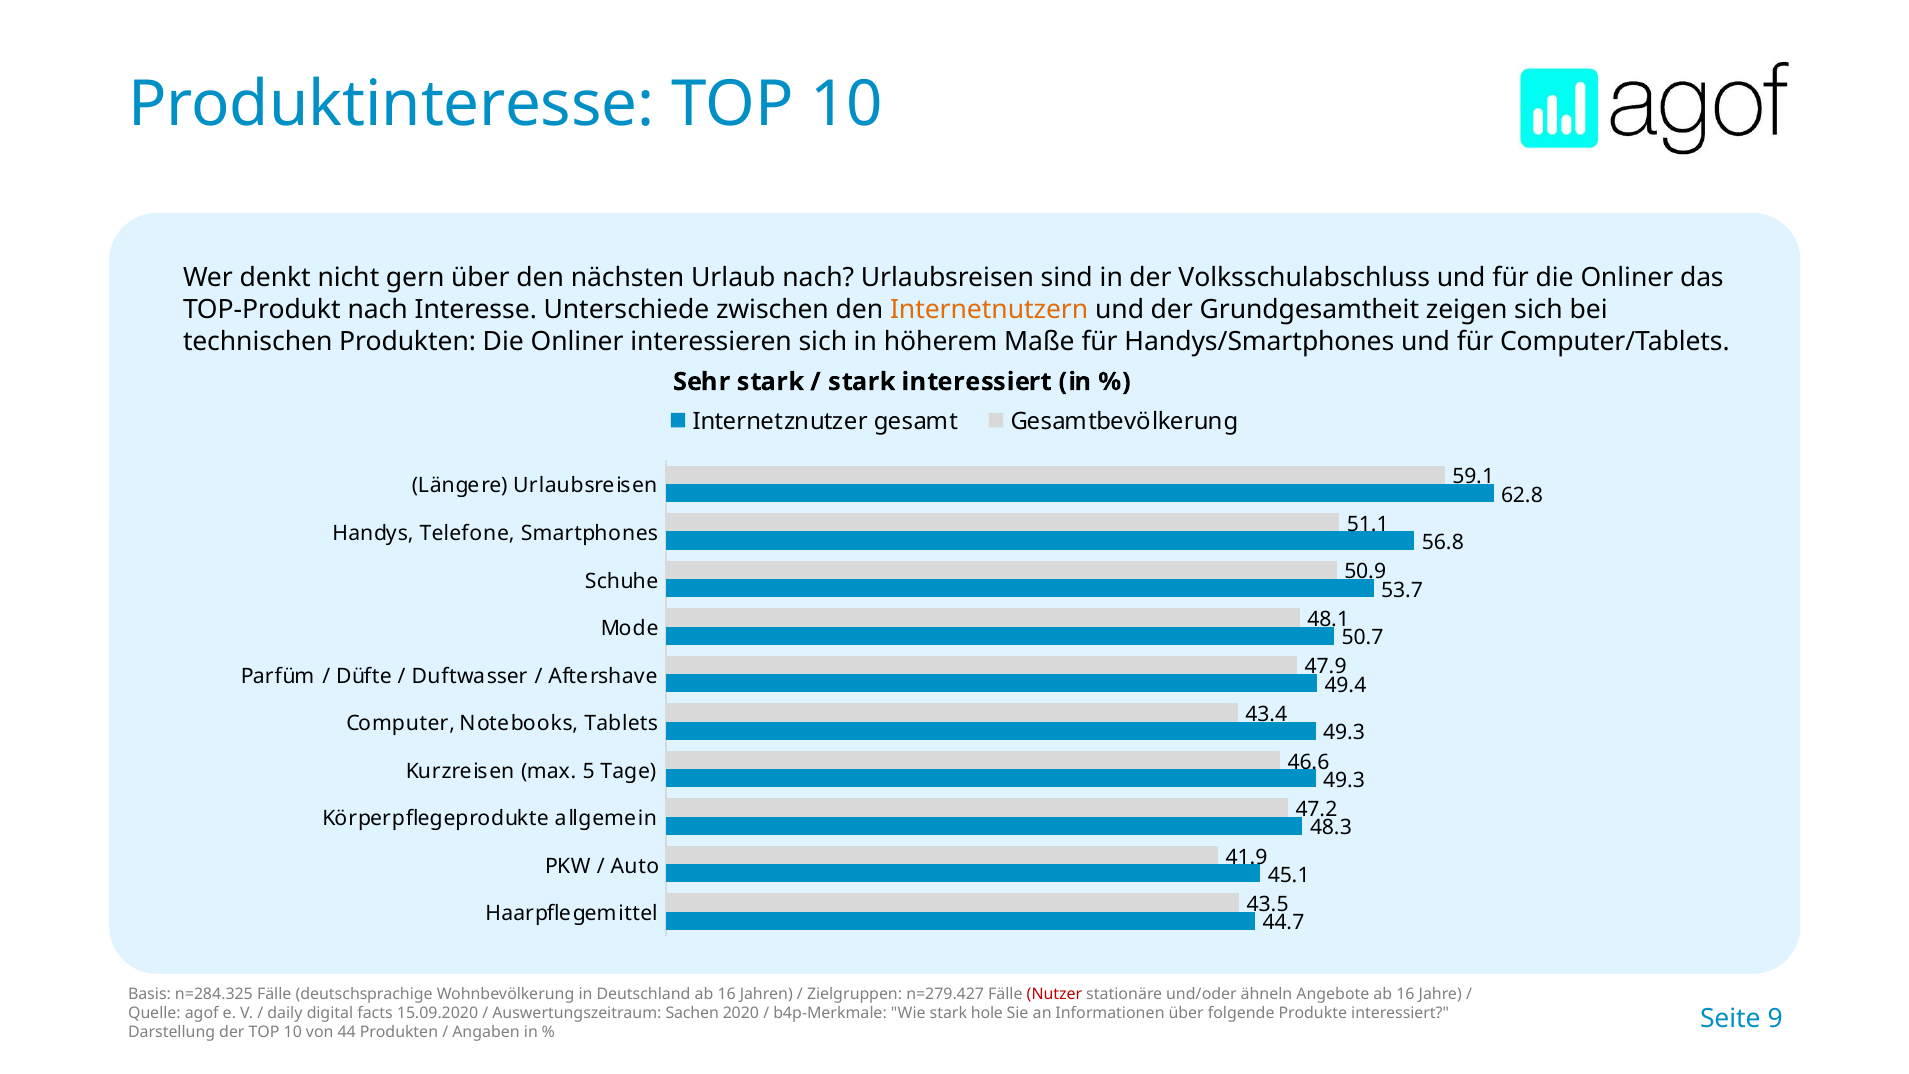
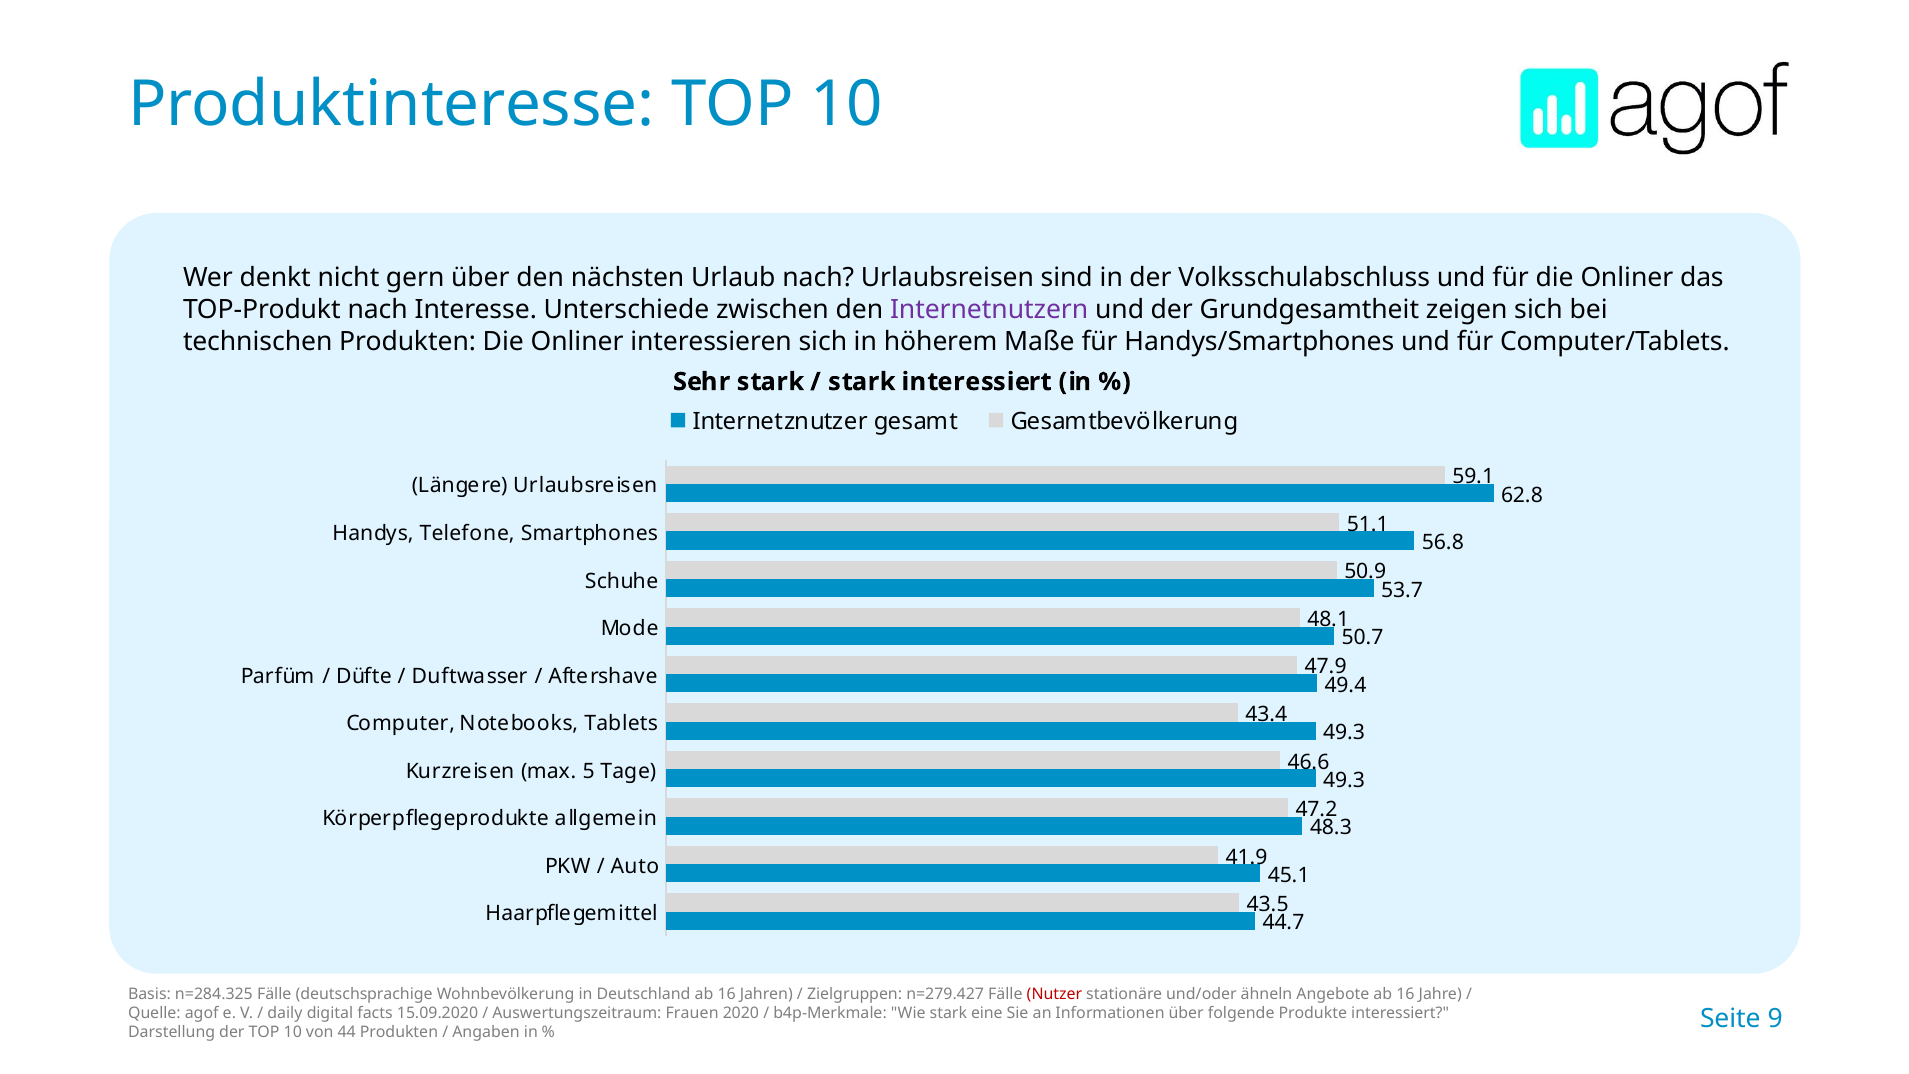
Internetnutzern colour: orange -> purple
Sachen: Sachen -> Frauen
hole: hole -> eine
